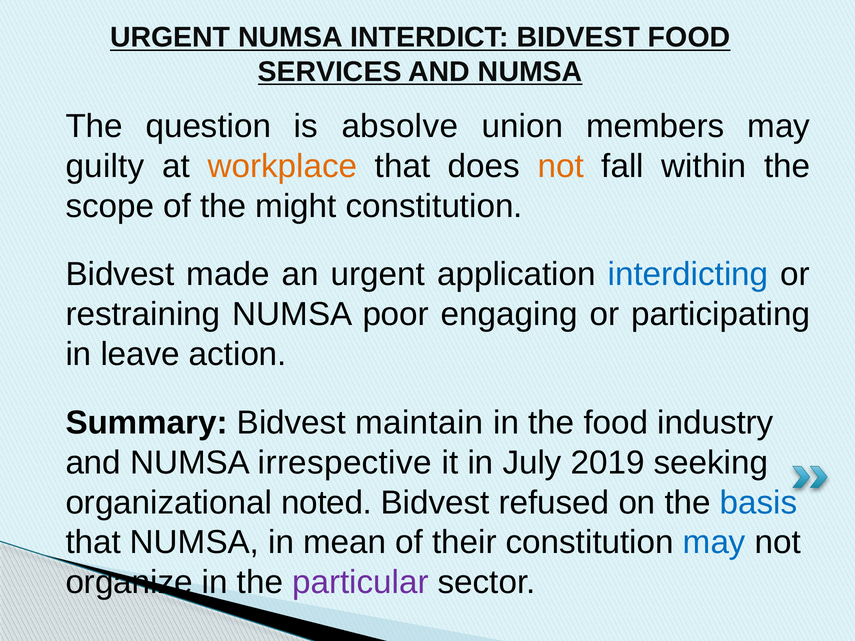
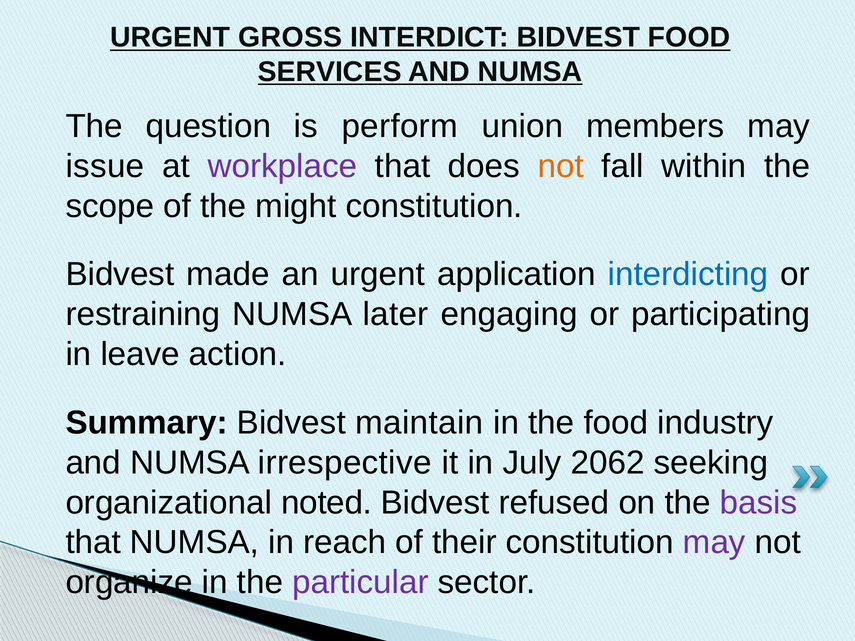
URGENT NUMSA: NUMSA -> GROSS
absolve: absolve -> perform
guilty: guilty -> issue
workplace colour: orange -> purple
poor: poor -> later
2019: 2019 -> 2062
basis colour: blue -> purple
mean: mean -> reach
may at (714, 543) colour: blue -> purple
